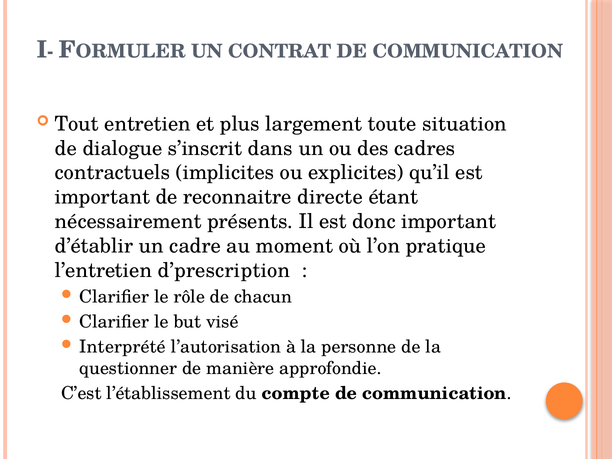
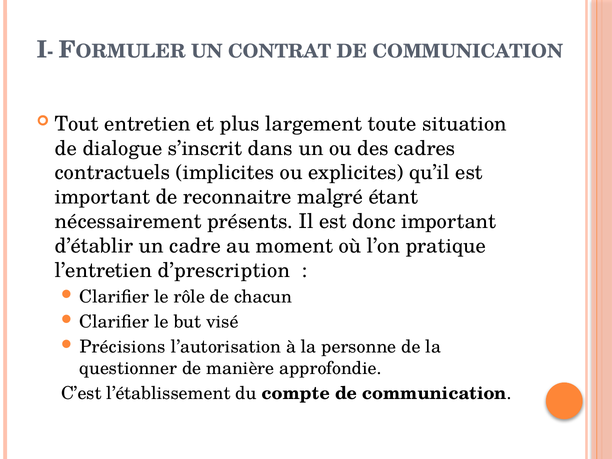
directe: directe -> malgré
Interprété: Interprété -> Précisions
